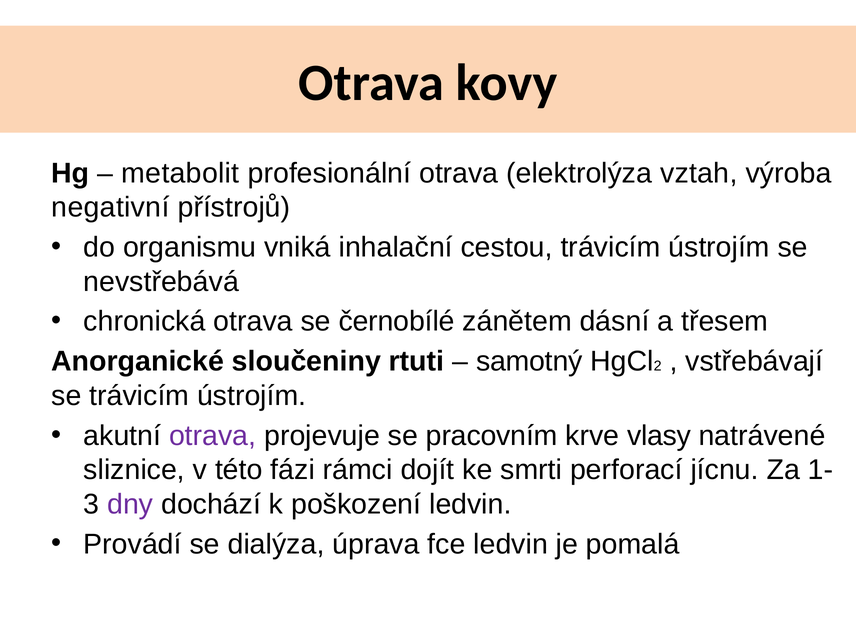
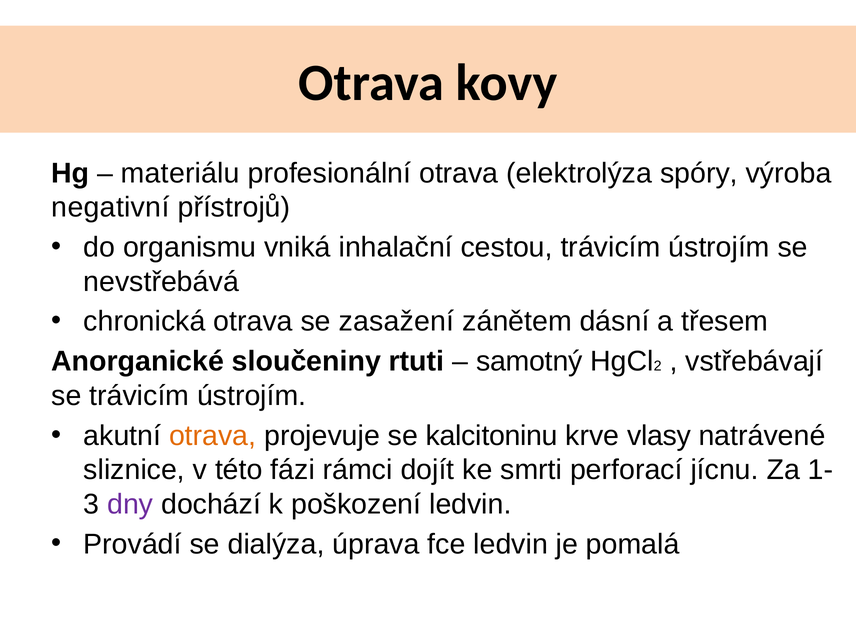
metabolit: metabolit -> materiálu
vztah: vztah -> spóry
černobílé: černobílé -> zasažení
otrava at (213, 436) colour: purple -> orange
pracovním: pracovním -> kalcitoninu
